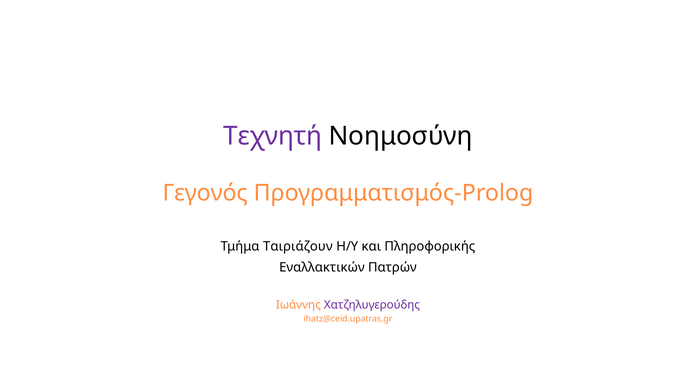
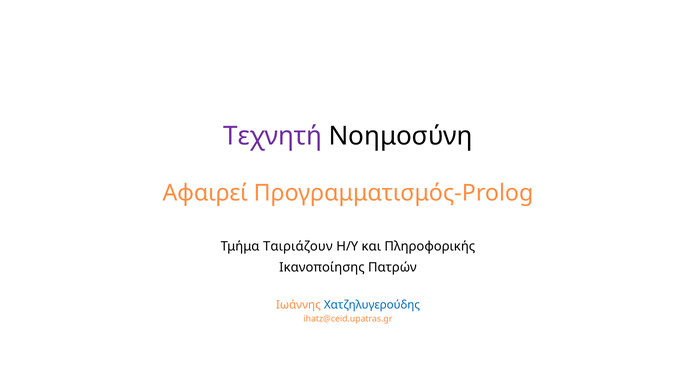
Γεγονός: Γεγονός -> Αφαιρεί
Εναλλακτικών: Εναλλακτικών -> Ικανοποίησης
Χατζηλυγερούδης colour: purple -> blue
